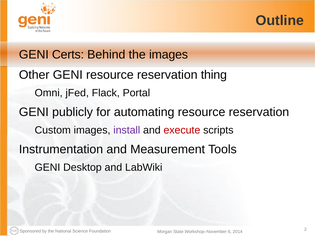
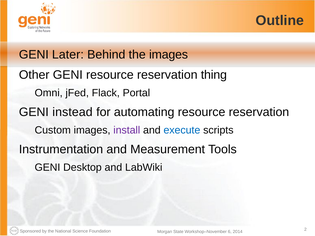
Certs: Certs -> Later
publicly: publicly -> instead
execute colour: red -> blue
